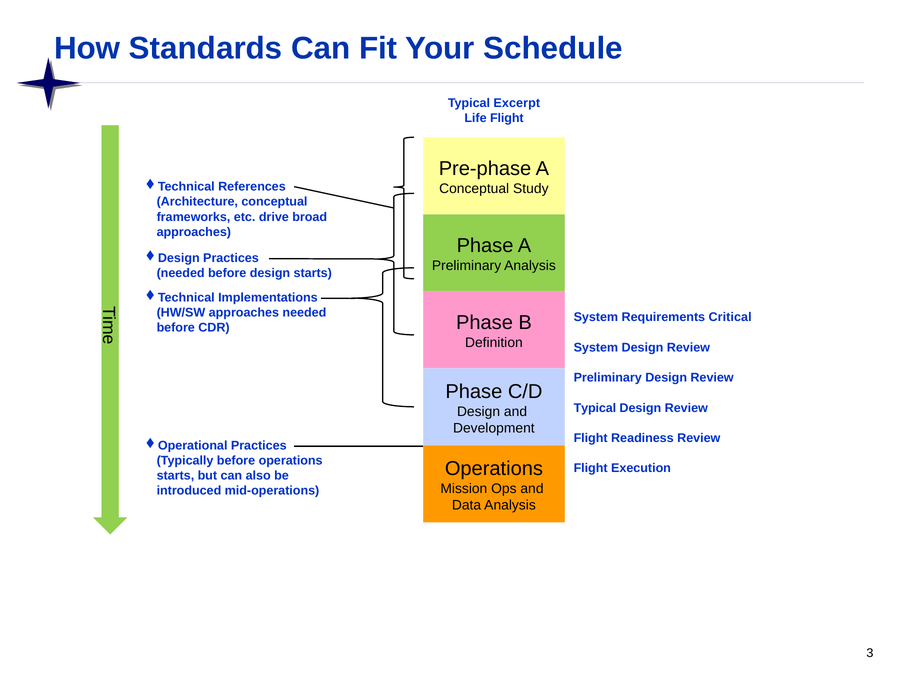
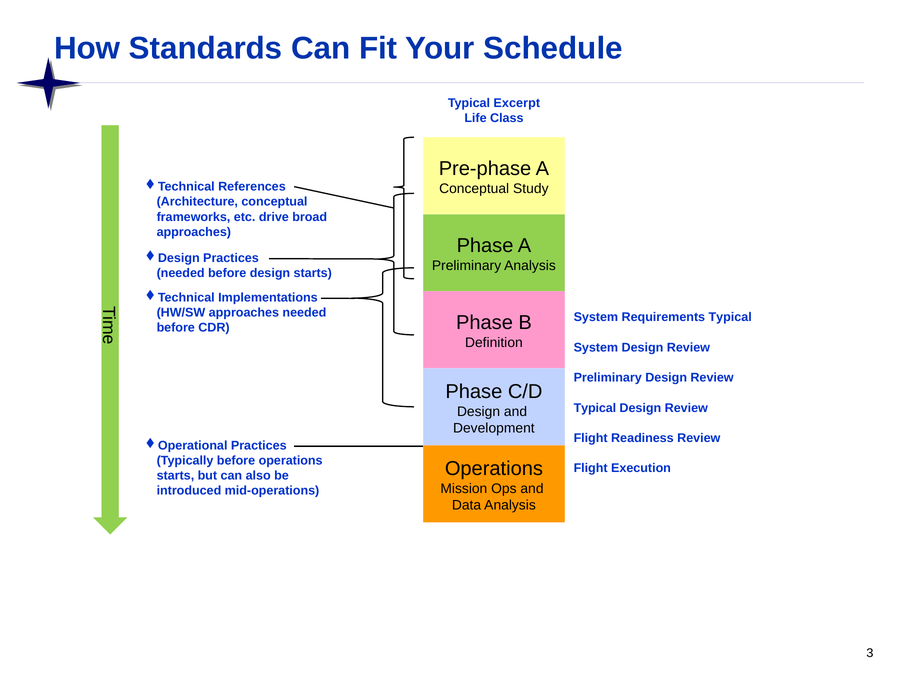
Life Flight: Flight -> Class
Requirements Critical: Critical -> Typical
